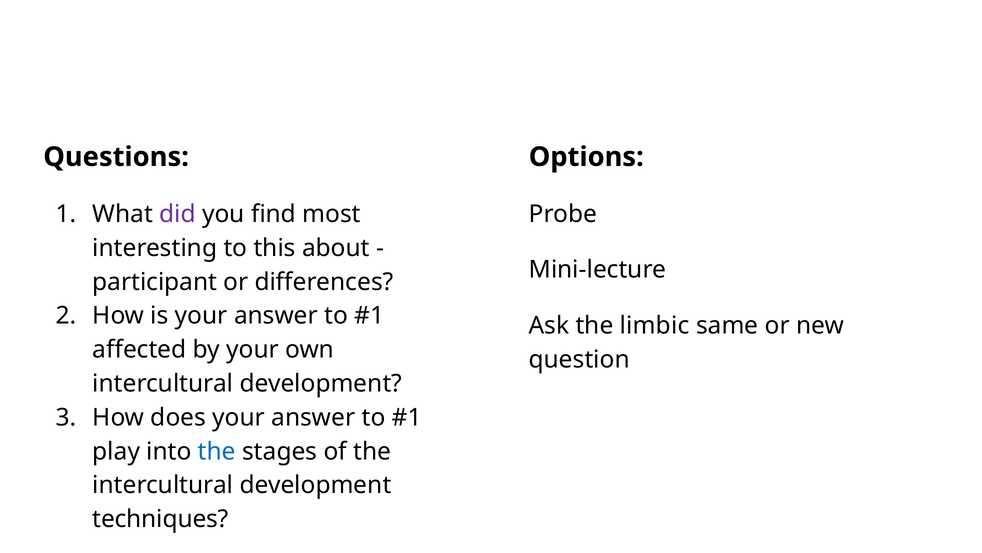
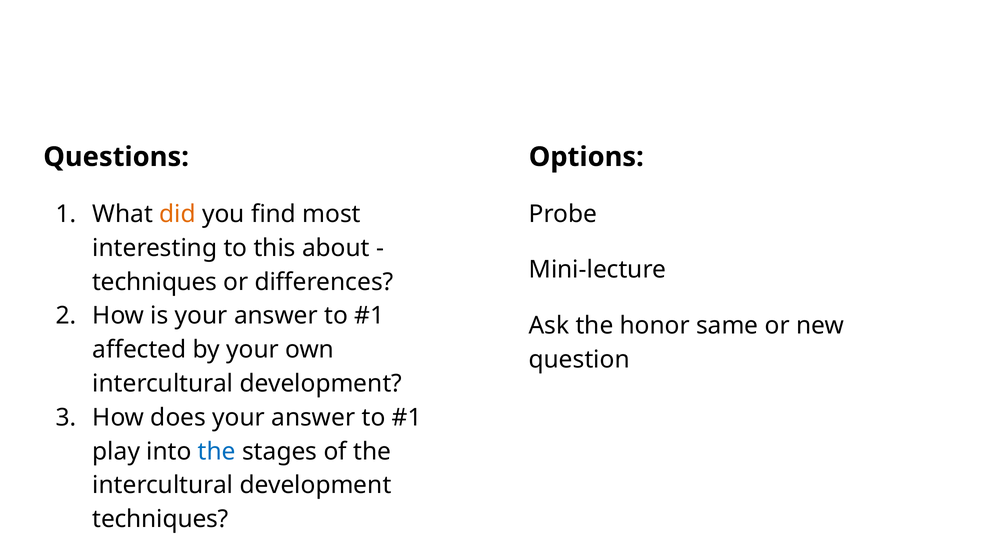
did colour: purple -> orange
participant at (155, 282): participant -> techniques
limbic: limbic -> honor
